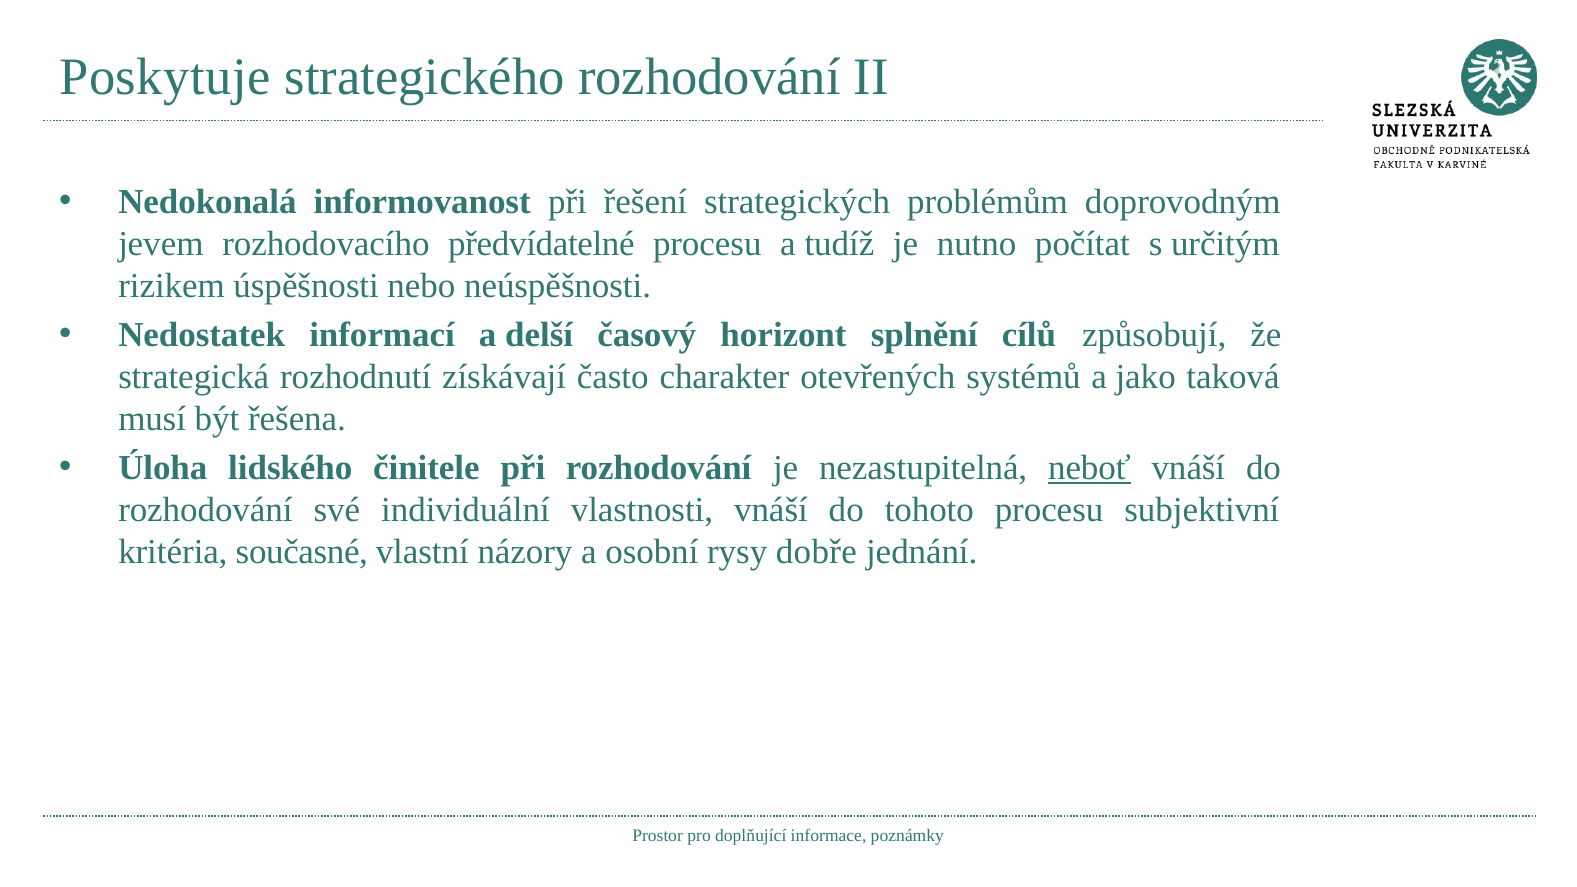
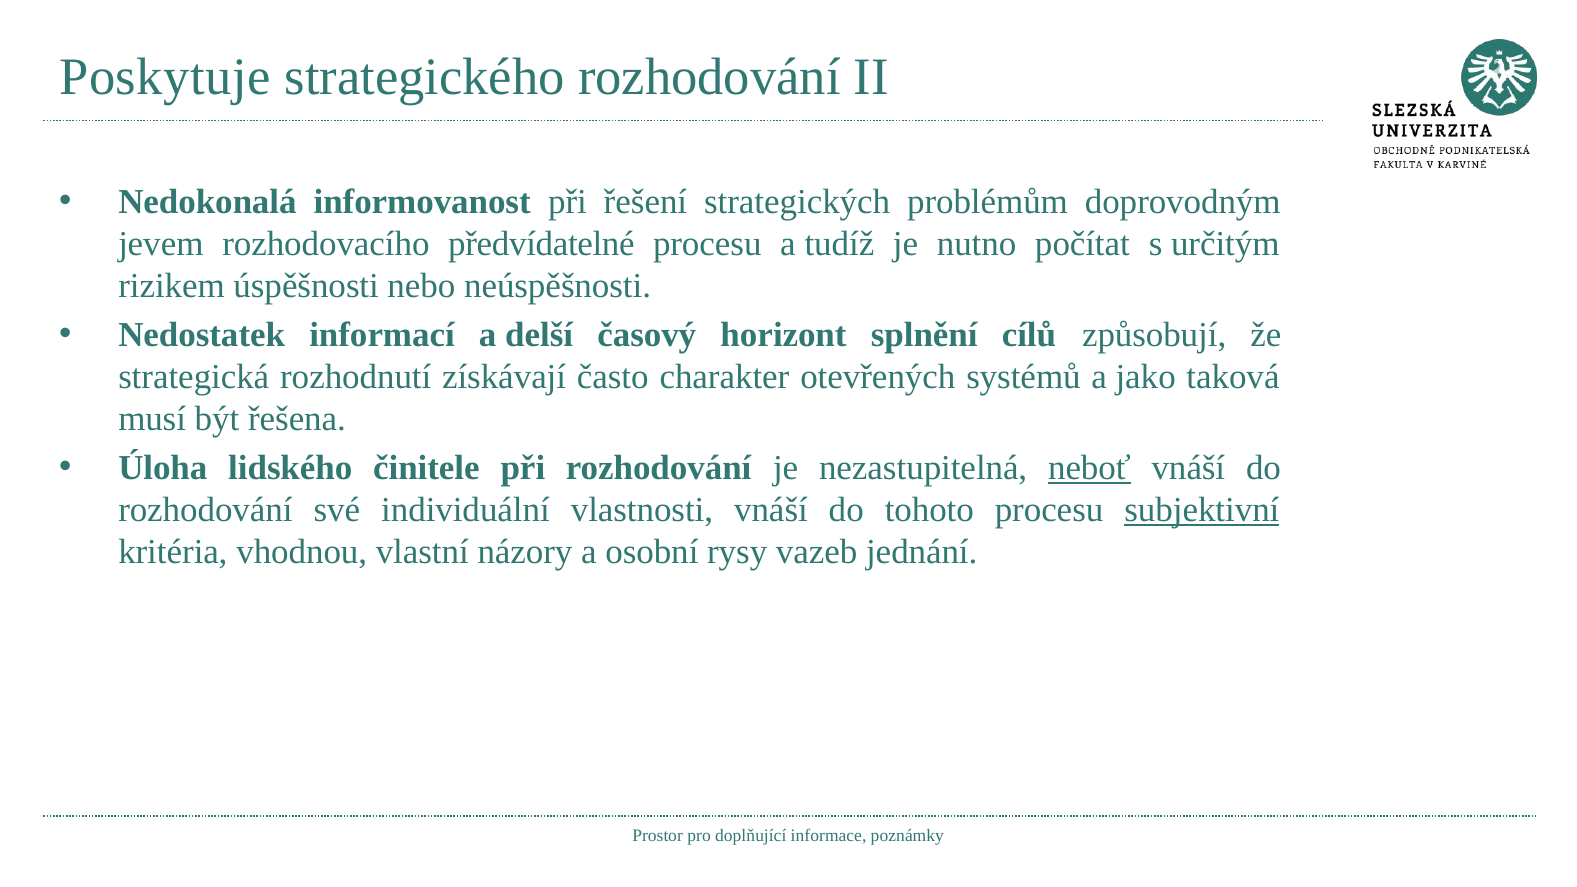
subjektivní underline: none -> present
současné: současné -> vhodnou
dobře: dobře -> vazeb
